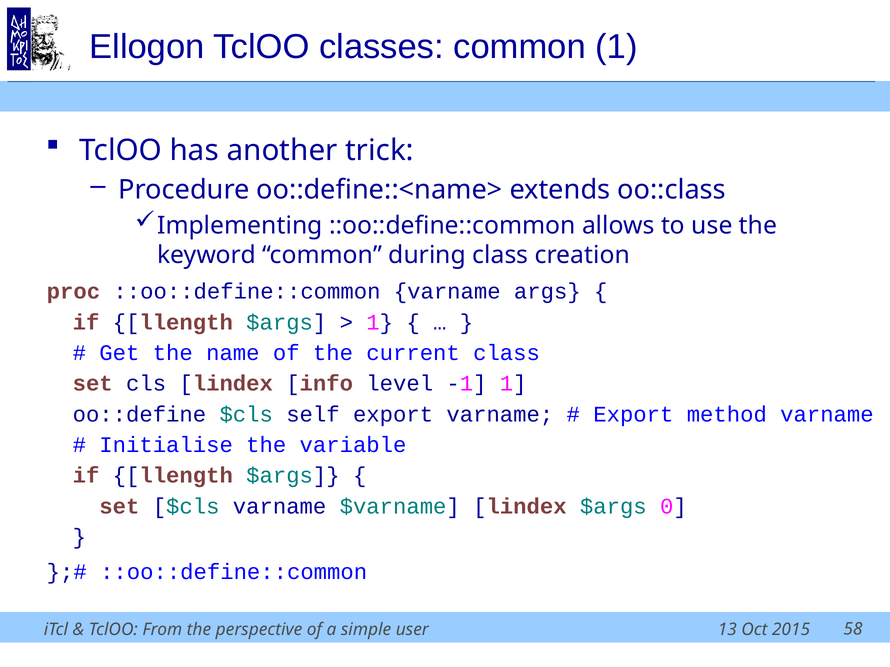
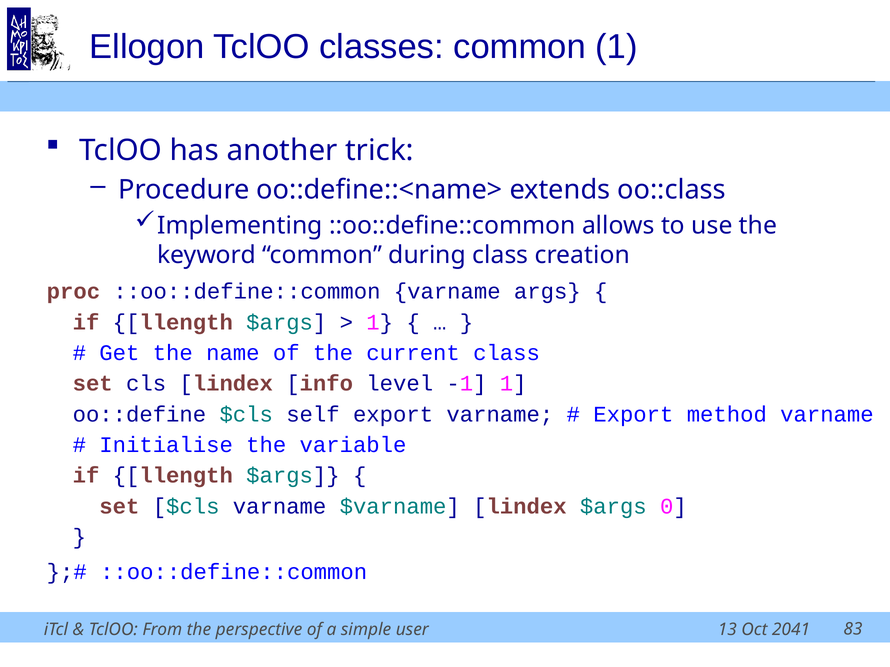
2015: 2015 -> 2041
58: 58 -> 83
